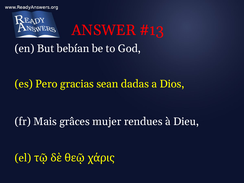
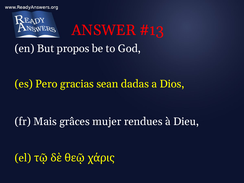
bebían: bebían -> propos
